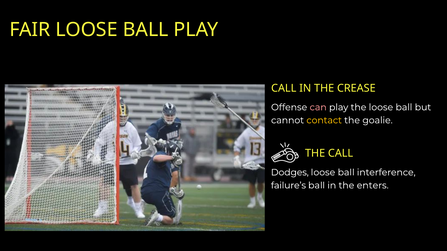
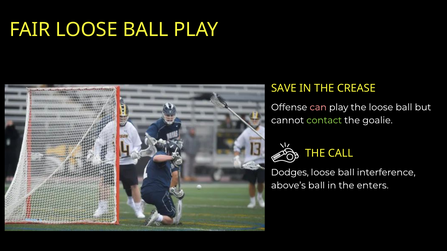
CALL at (284, 88): CALL -> SAVE
contact colour: yellow -> light green
failure’s: failure’s -> above’s
